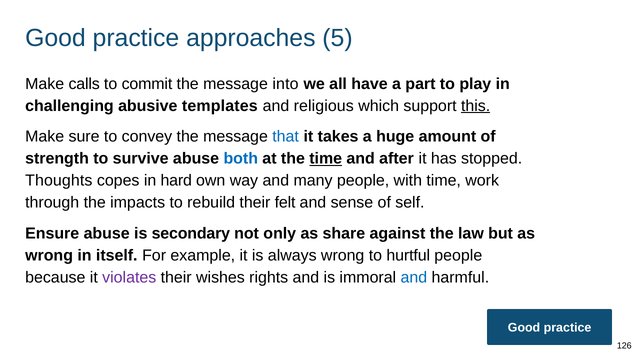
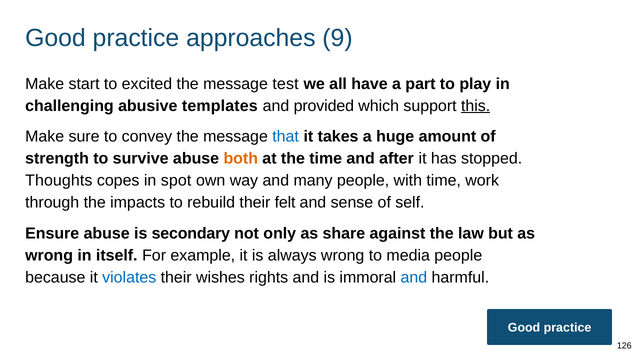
5: 5 -> 9
calls: calls -> start
commit: commit -> excited
into: into -> test
religious: religious -> provided
both colour: blue -> orange
time at (326, 159) underline: present -> none
hard: hard -> spot
hurtful: hurtful -> media
violates colour: purple -> blue
